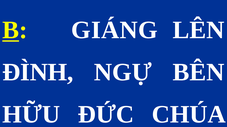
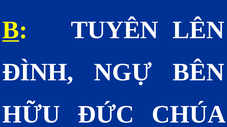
GIÁNG: GIÁNG -> TUYÊN
